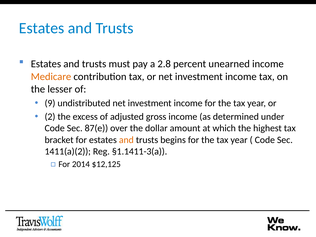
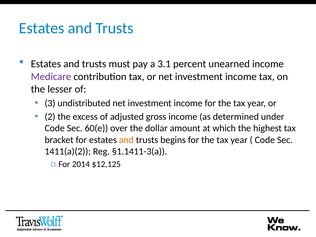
2.8: 2.8 -> 3.1
Medicare colour: orange -> purple
9: 9 -> 3
87(e: 87(e -> 60(e
